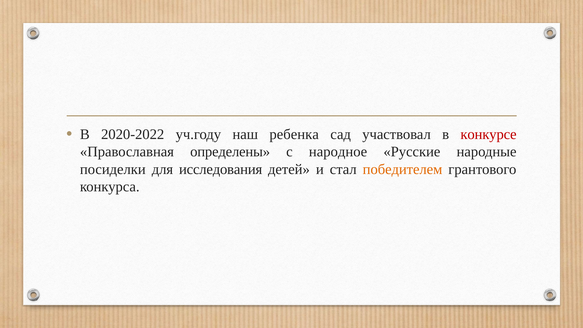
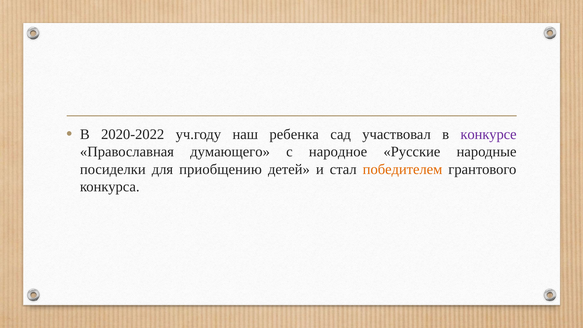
конкурсе colour: red -> purple
определены: определены -> думающего
исследования: исследования -> приобщению
